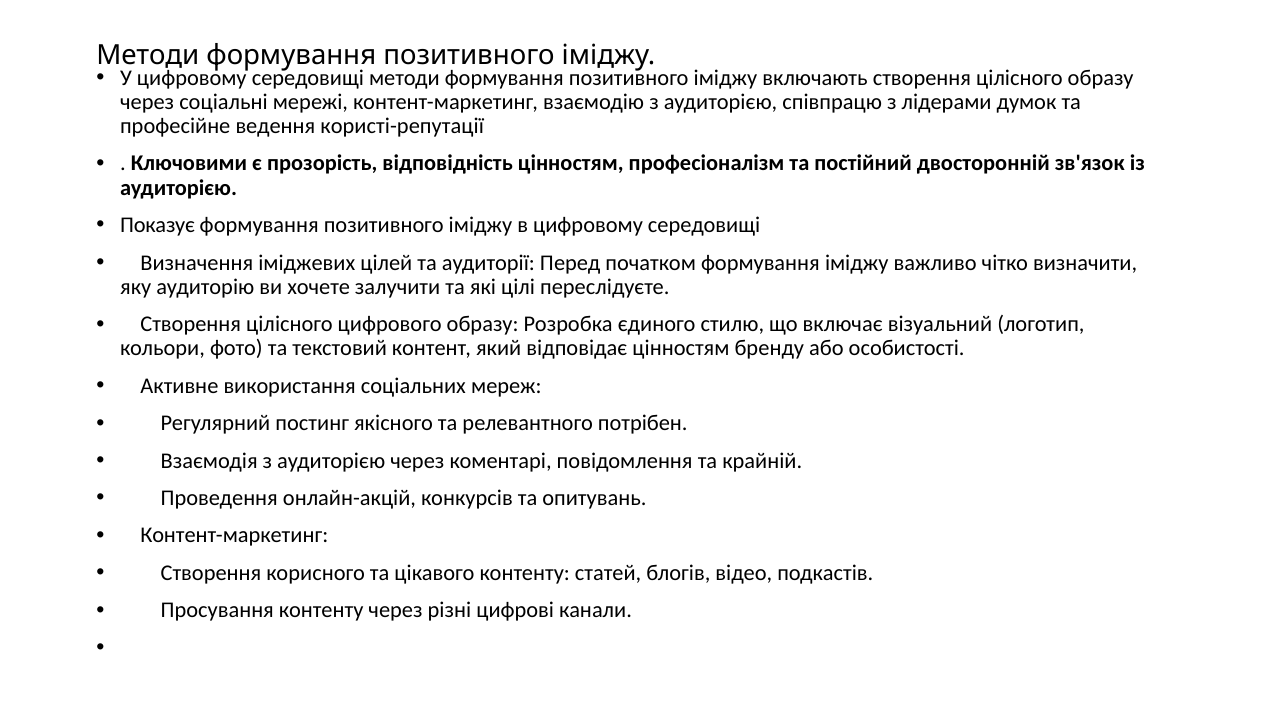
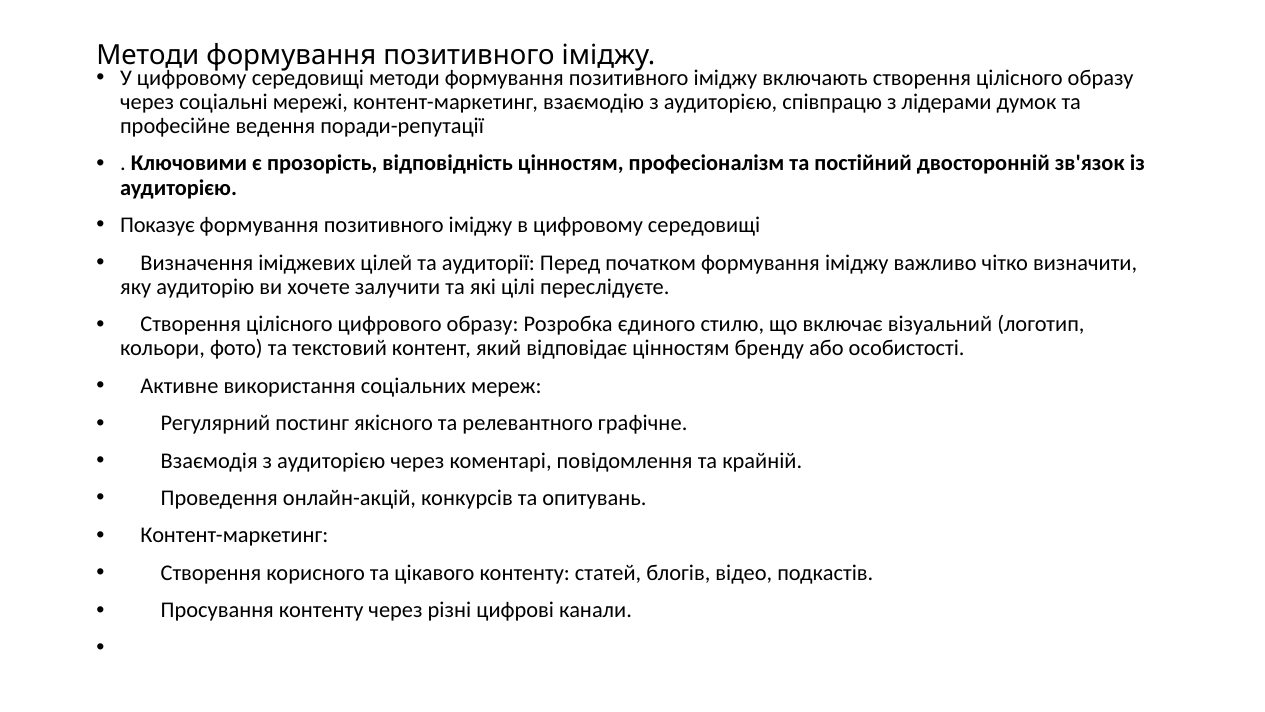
користі-репутації: користі-репутації -> поради-репутації
потрібен: потрібен -> графічне
